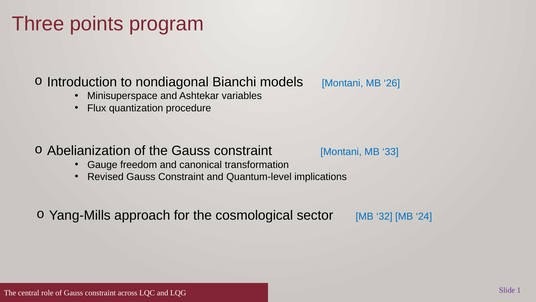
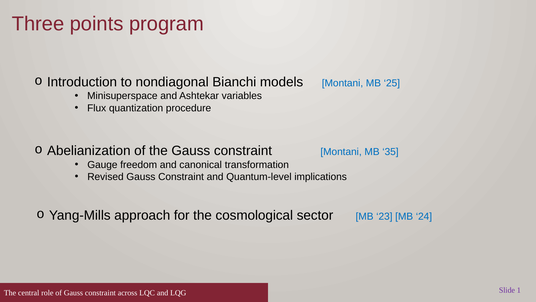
26: 26 -> 25
33: 33 -> 35
32: 32 -> 23
